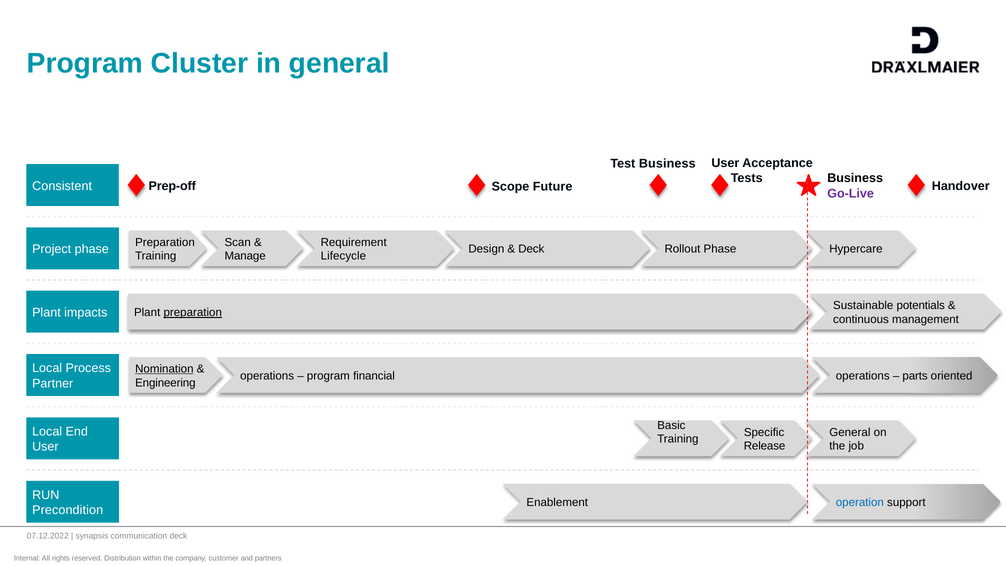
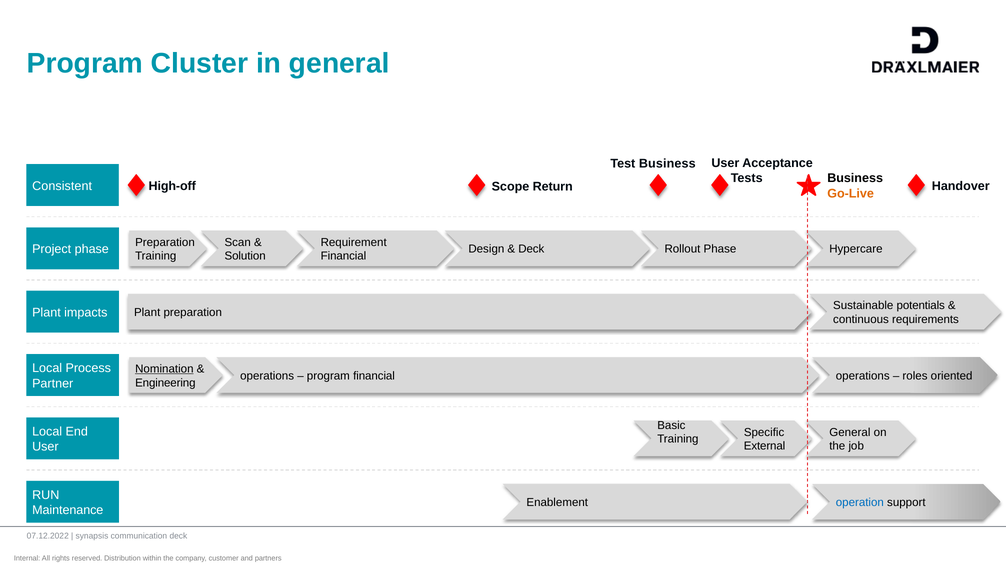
Prep-off: Prep-off -> High-off
Future: Future -> Return
Go-Live colour: purple -> orange
Manage: Manage -> Solution
Lifecycle at (343, 256): Lifecycle -> Financial
preparation at (193, 312) underline: present -> none
management: management -> requirements
parts: parts -> roles
Release: Release -> External
Precondition: Precondition -> Maintenance
